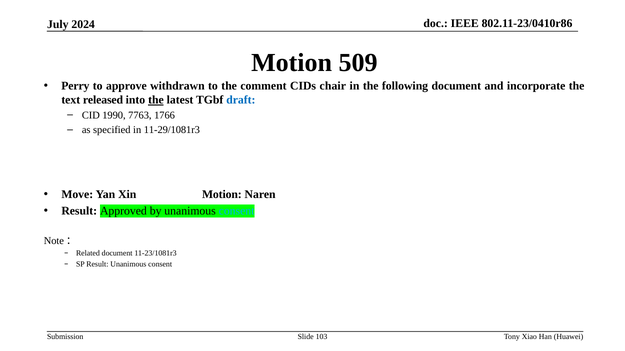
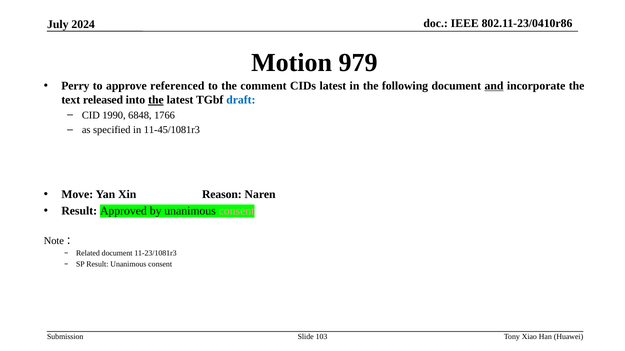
509: 509 -> 979
withdrawn: withdrawn -> referenced
CIDs chair: chair -> latest
and underline: none -> present
7763: 7763 -> 6848
11-29/1081r3: 11-29/1081r3 -> 11-45/1081r3
Xin Motion: Motion -> Reason
consent at (237, 211) colour: light blue -> pink
